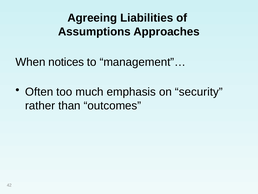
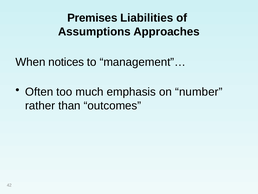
Agreeing: Agreeing -> Premises
security: security -> number
